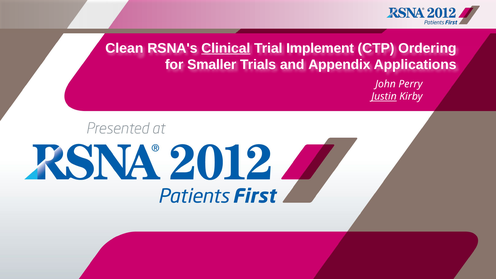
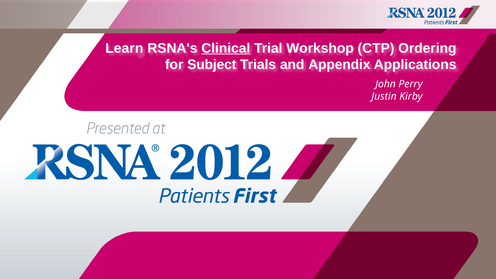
Clean: Clean -> Learn
Implement: Implement -> Workshop
Smaller: Smaller -> Subject
Justin underline: present -> none
